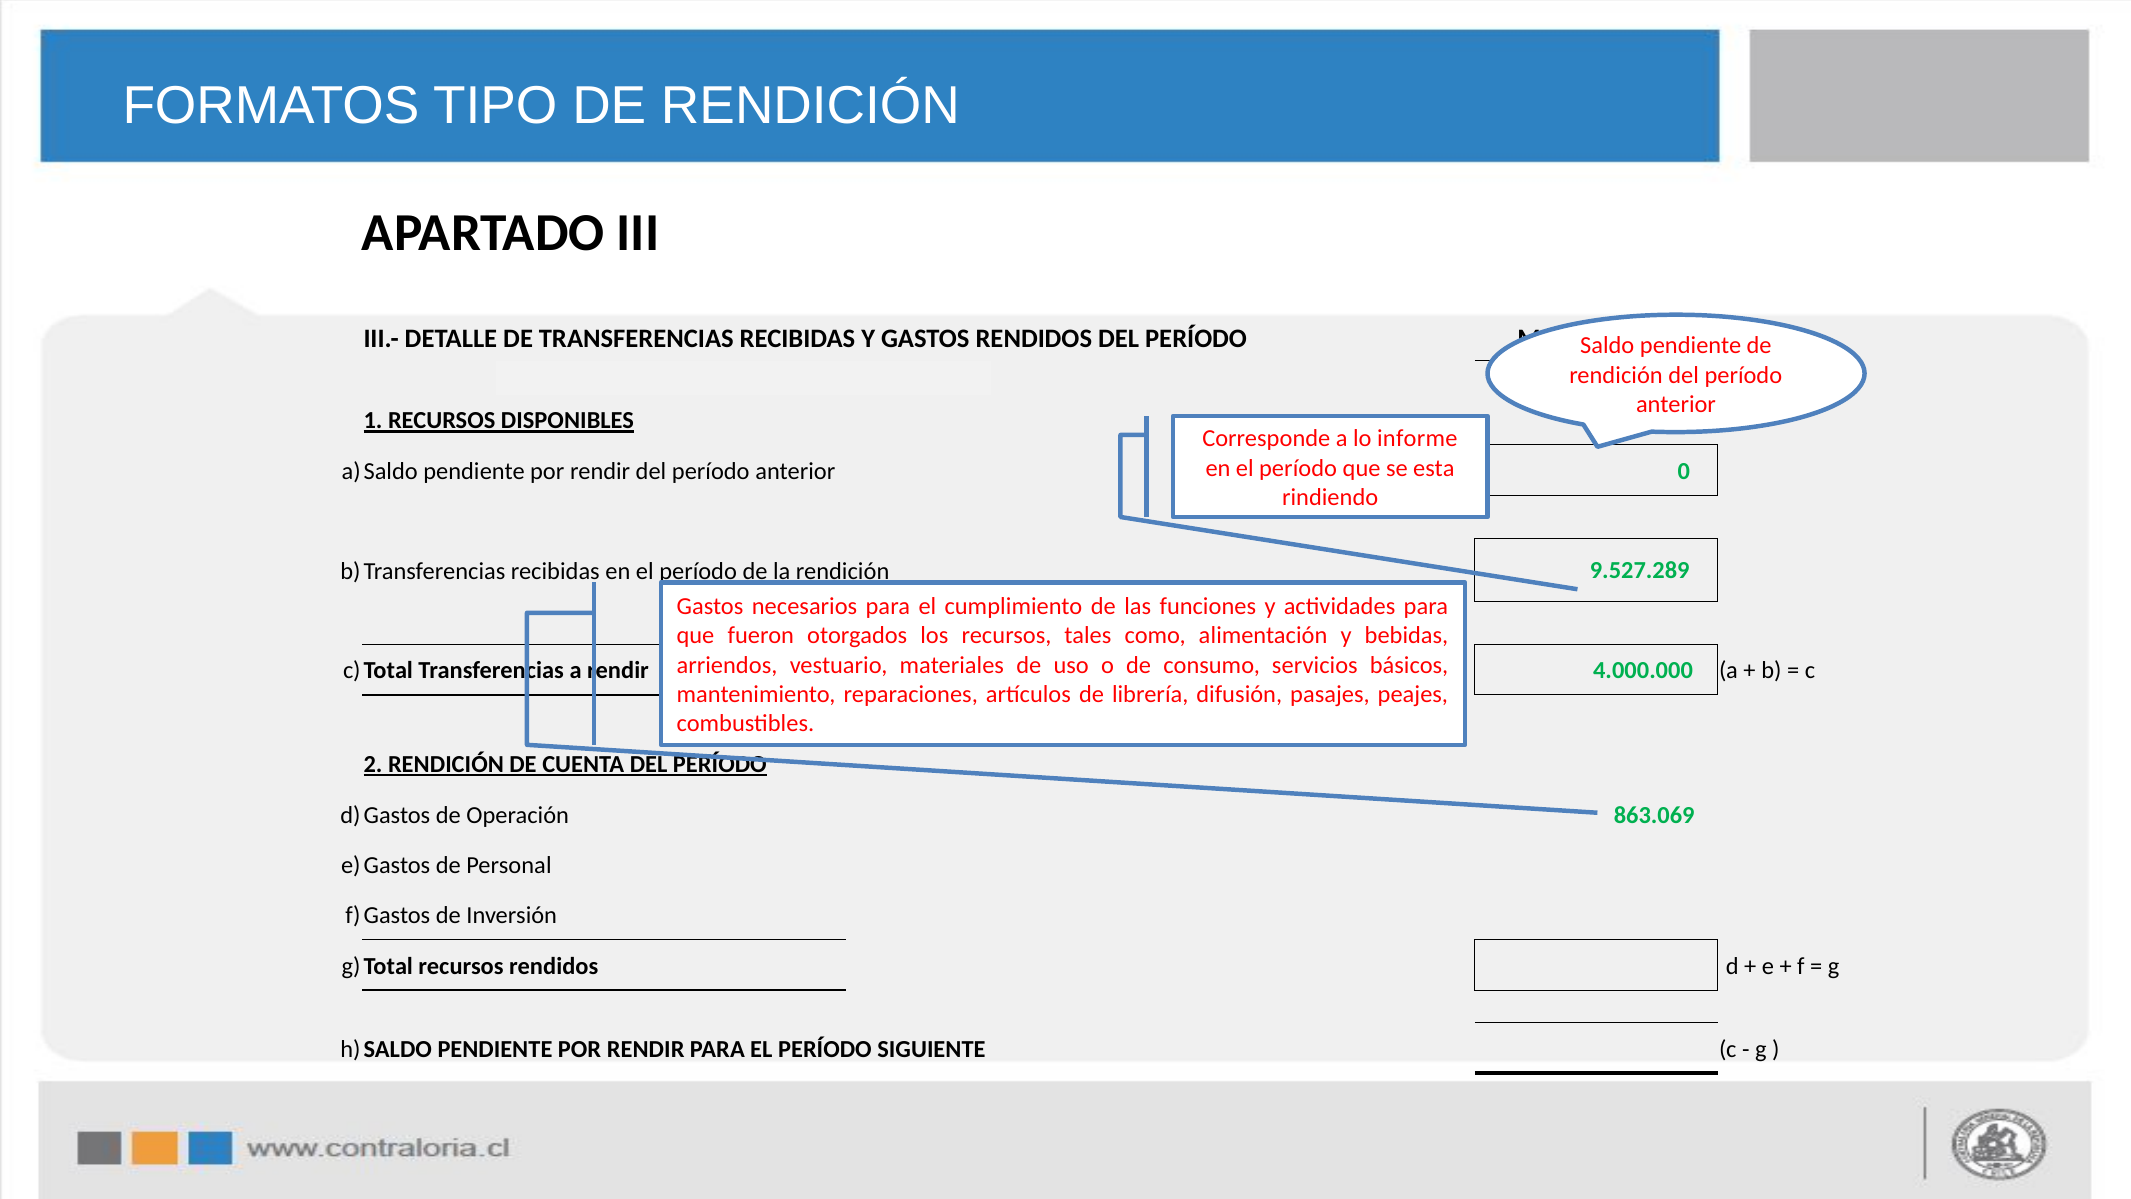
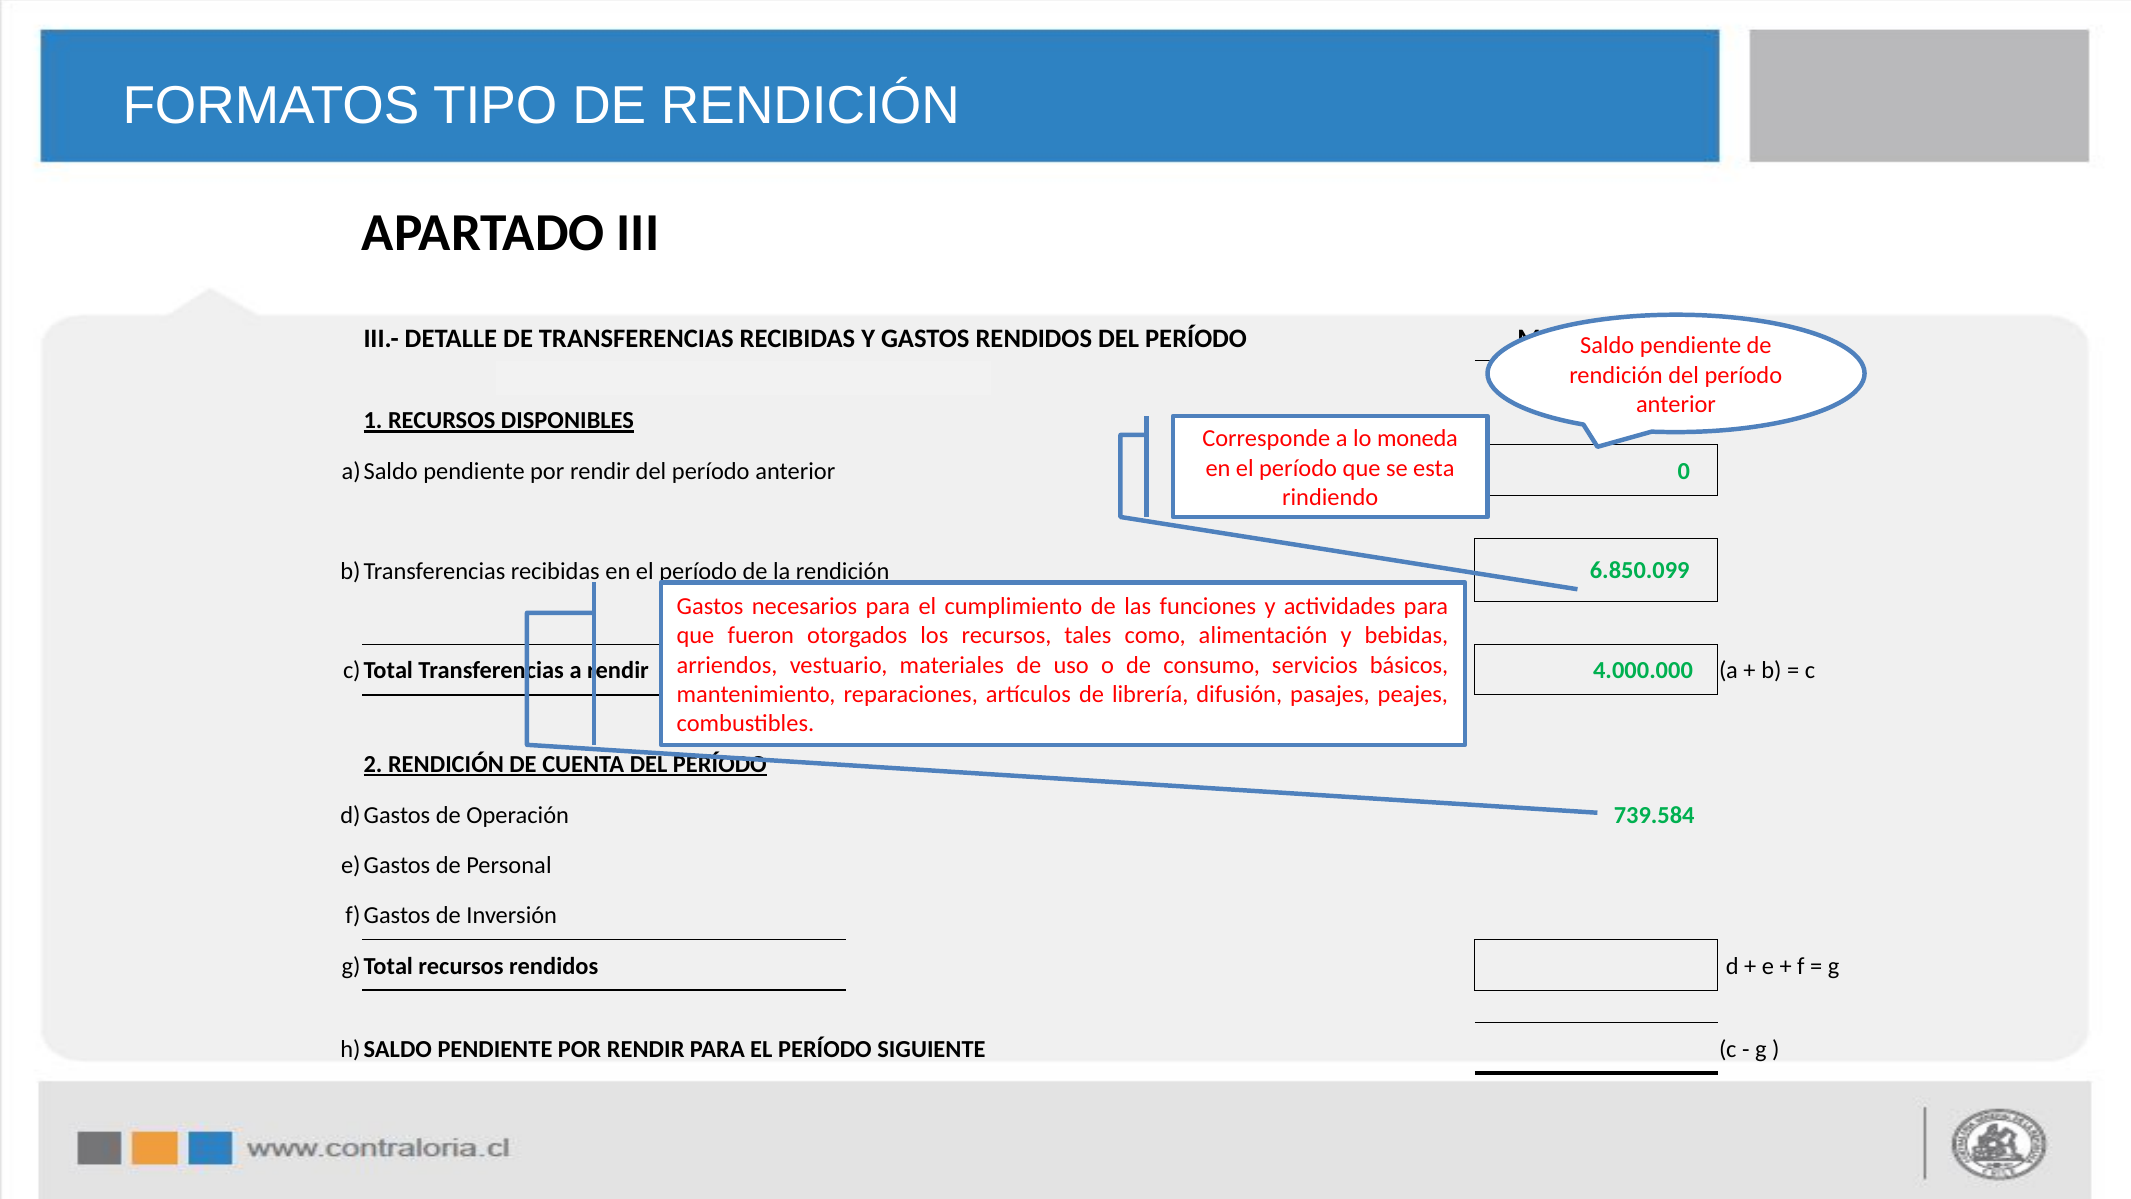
informe: informe -> moneda
9.527.289: 9.527.289 -> 6.850.099
863.069: 863.069 -> 739.584
